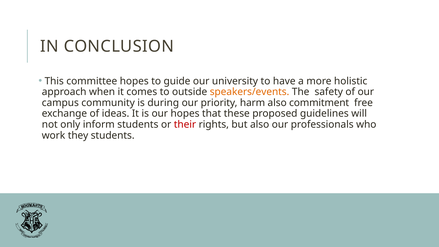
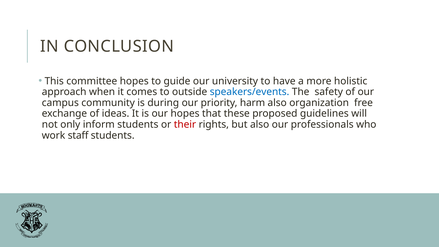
speakers/events colour: orange -> blue
commitment: commitment -> organization
they: they -> staff
